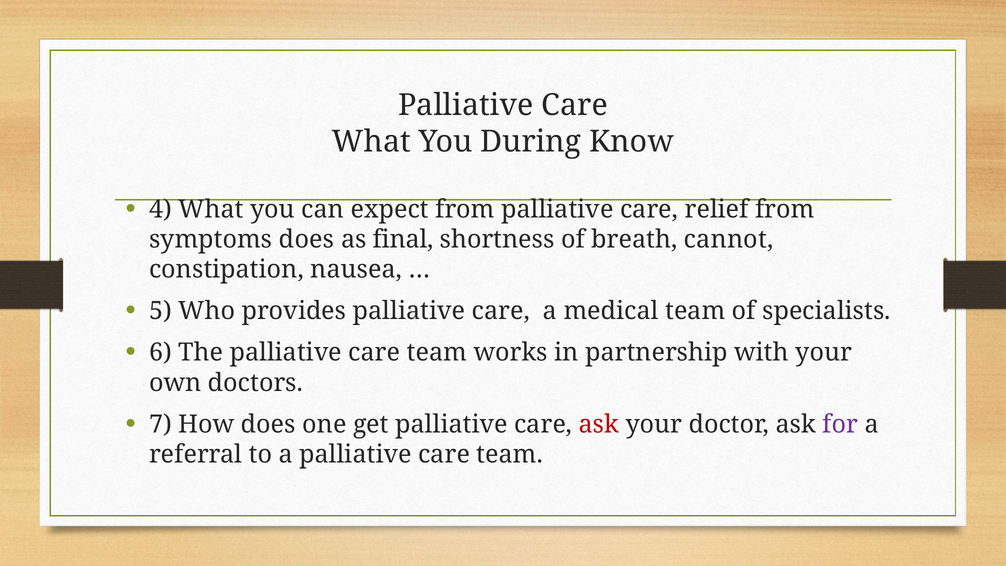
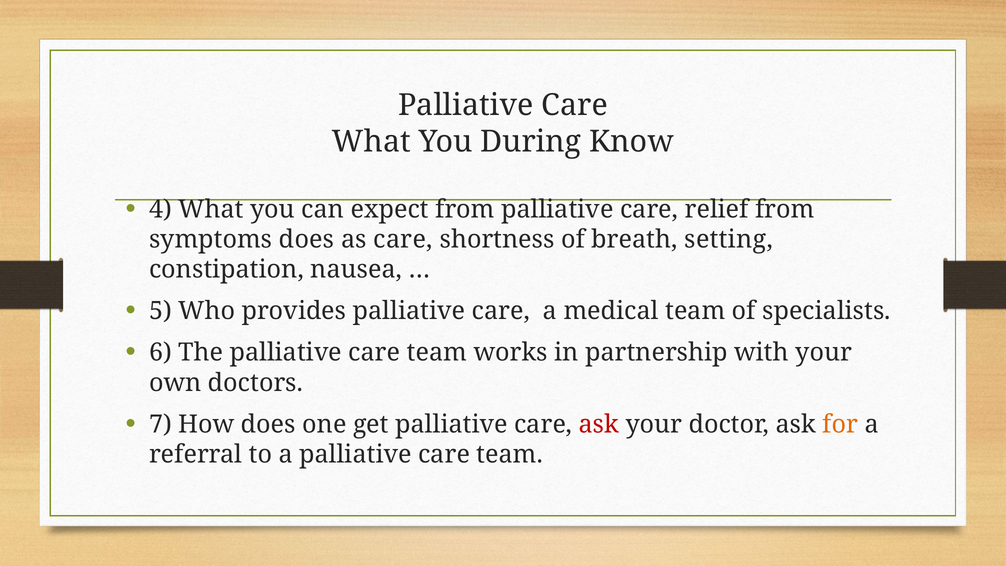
as final: final -> care
cannot: cannot -> setting
for colour: purple -> orange
